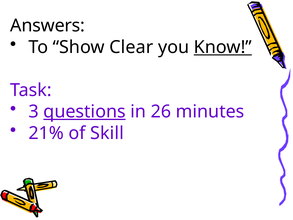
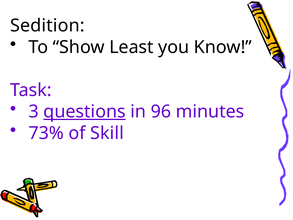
Answers: Answers -> Sedition
Clear: Clear -> Least
Know underline: present -> none
26: 26 -> 96
21%: 21% -> 73%
